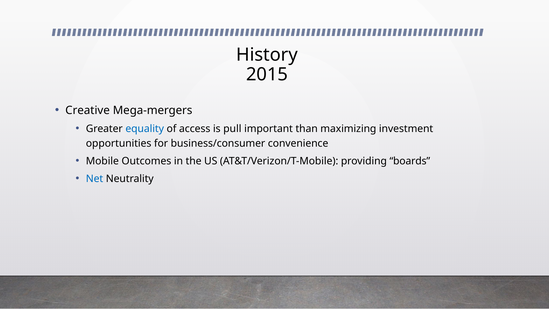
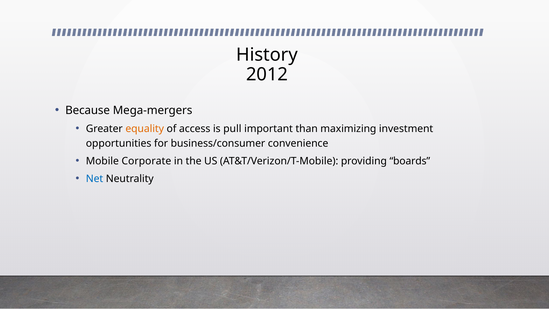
2015: 2015 -> 2012
Creative: Creative -> Because
equality colour: blue -> orange
Outcomes: Outcomes -> Corporate
